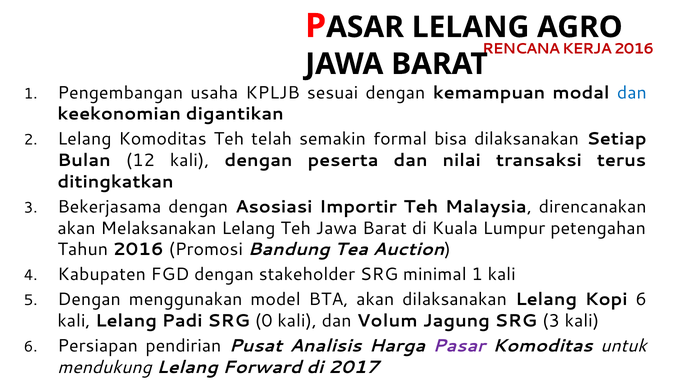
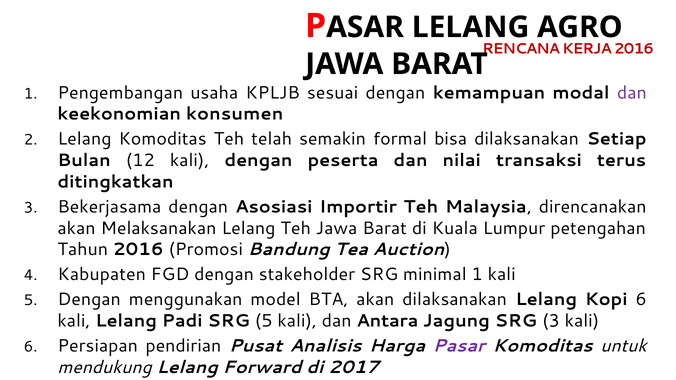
dan at (632, 93) colour: blue -> purple
digantikan: digantikan -> konsumen
SRG 0: 0 -> 5
Volum: Volum -> Antara
